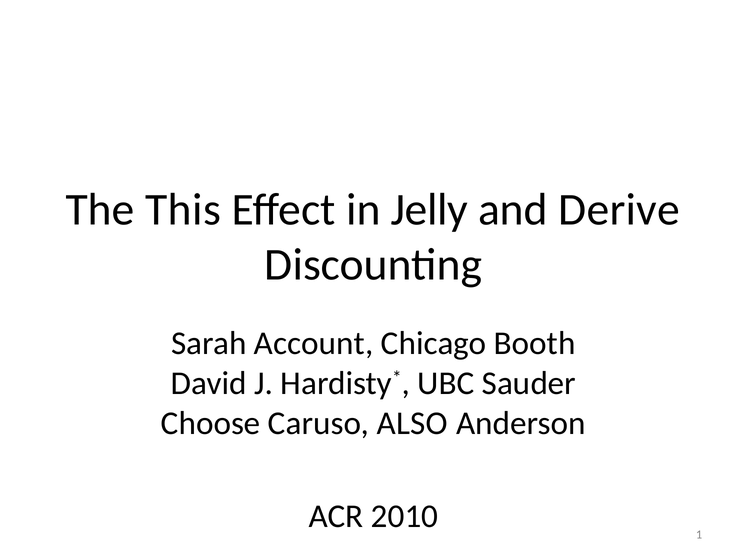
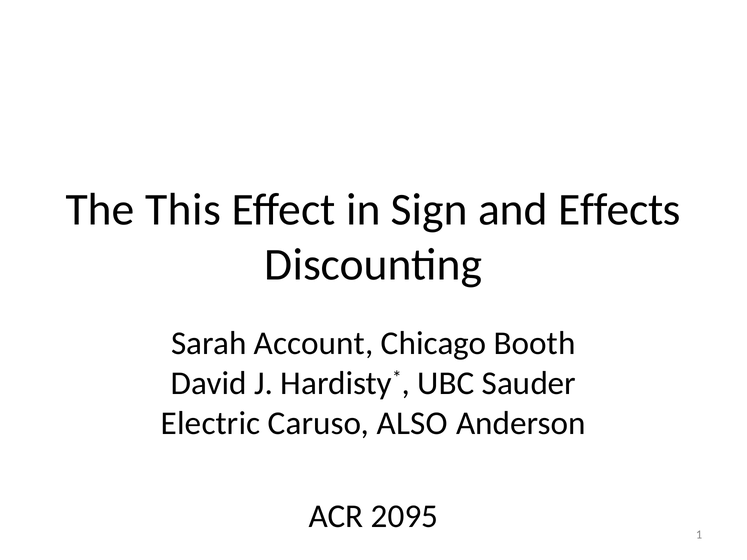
Jelly: Jelly -> Sign
Derive: Derive -> Effects
Choose: Choose -> Electric
2010: 2010 -> 2095
